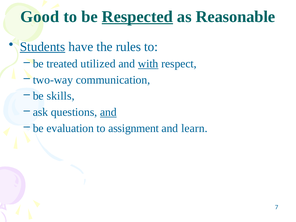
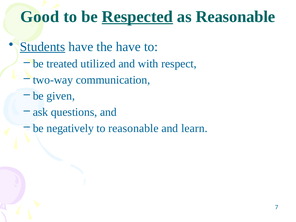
the rules: rules -> have
with underline: present -> none
skills: skills -> given
and at (108, 112) underline: present -> none
evaluation: evaluation -> negatively
to assignment: assignment -> reasonable
